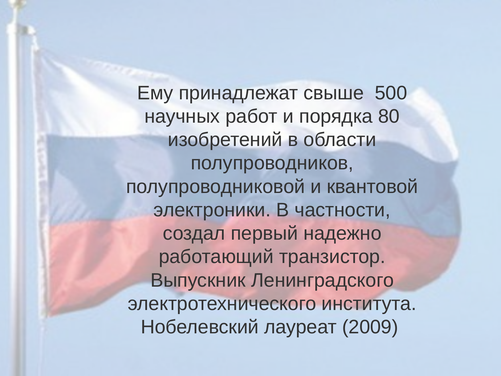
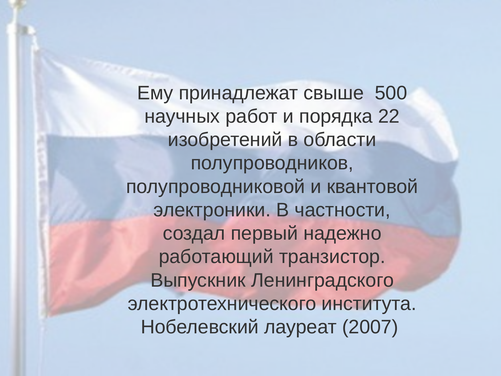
80: 80 -> 22
2009: 2009 -> 2007
